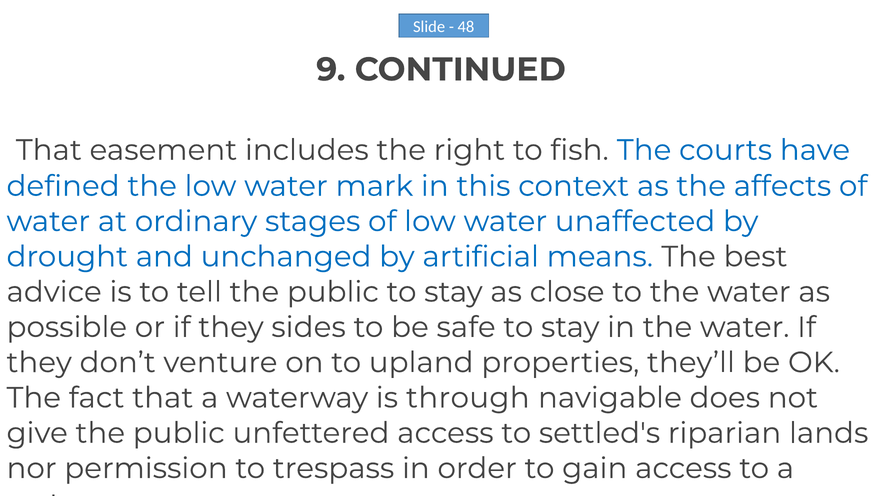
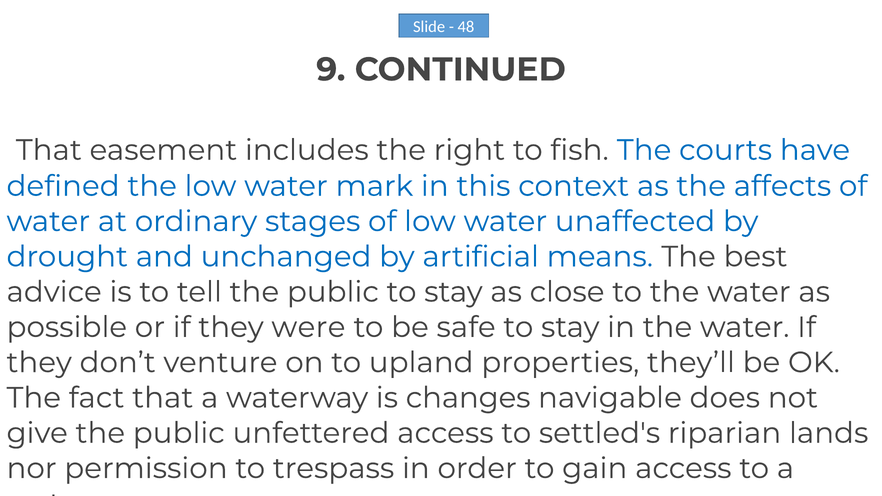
sides: sides -> were
through: through -> changes
